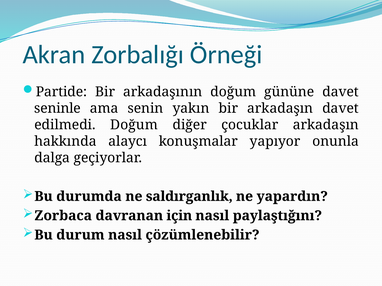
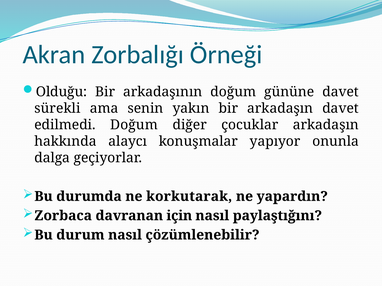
Partide: Partide -> Olduğu
seninle: seninle -> sürekli
saldırganlık: saldırganlık -> korkutarak
